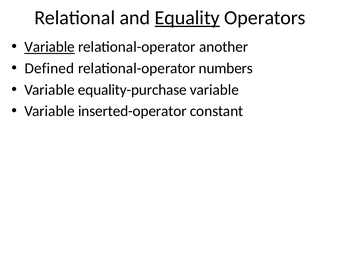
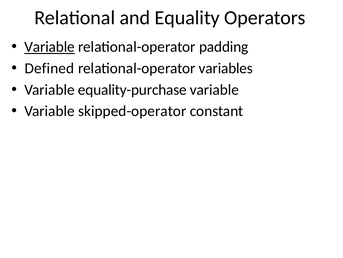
Equality underline: present -> none
another: another -> padding
numbers: numbers -> variables
inserted-operator: inserted-operator -> skipped-operator
